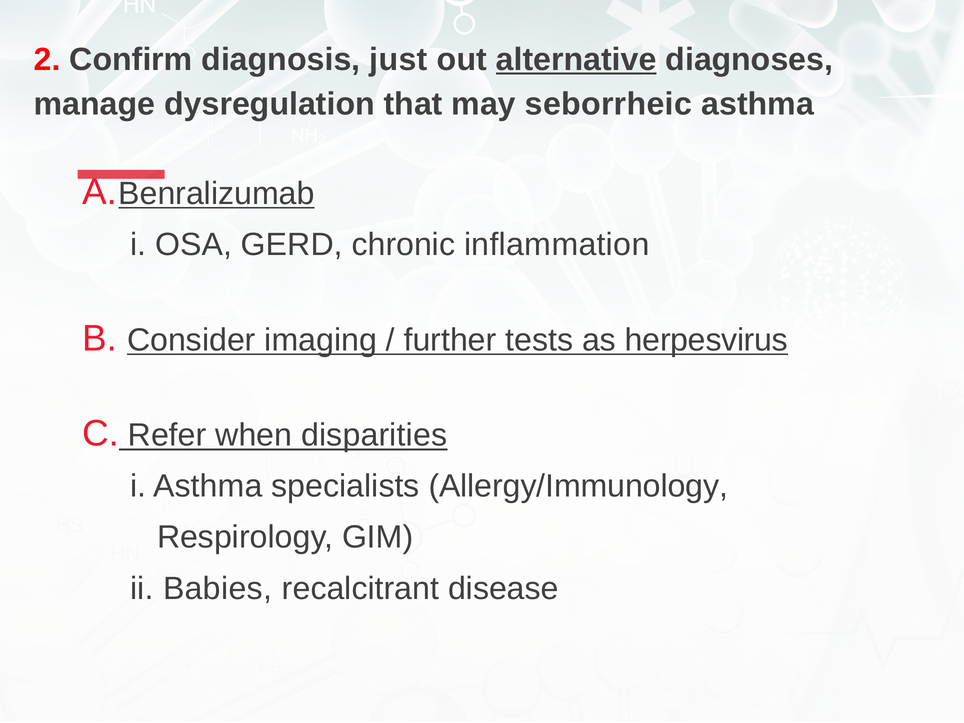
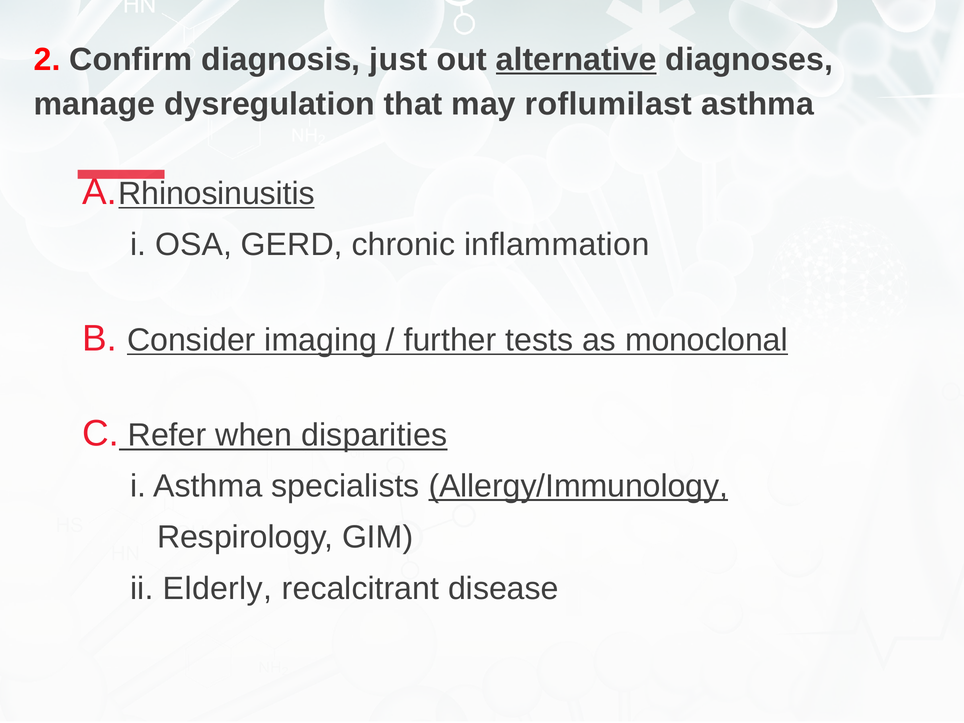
seborrheic: seborrheic -> roflumilast
Benralizumab: Benralizumab -> Rhinosinusitis
herpesvirus: herpesvirus -> monoclonal
Allergy/Immunology underline: none -> present
Babies: Babies -> Elderly
